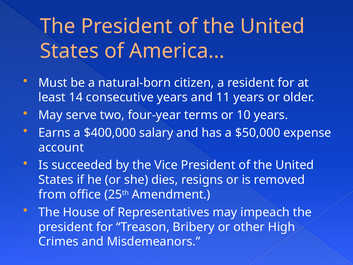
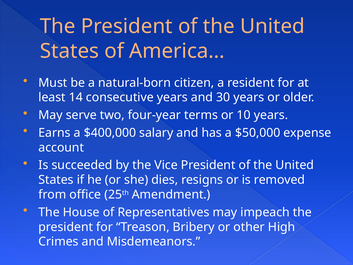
11: 11 -> 30
